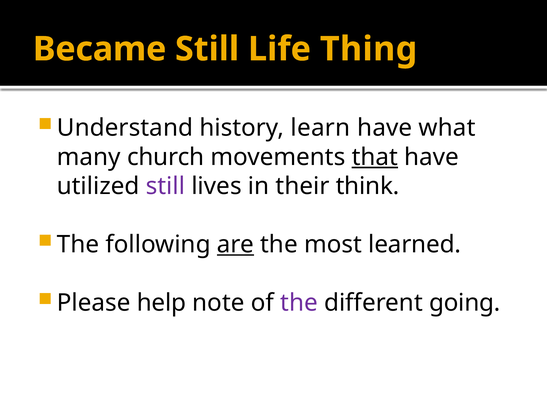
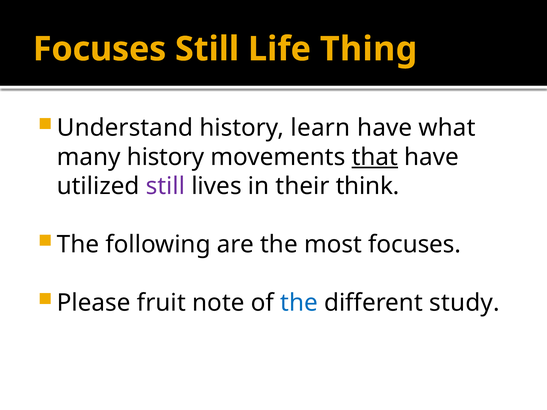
Became at (100, 49): Became -> Focuses
many church: church -> history
are underline: present -> none
most learned: learned -> focuses
help: help -> fruit
the at (299, 303) colour: purple -> blue
going: going -> study
